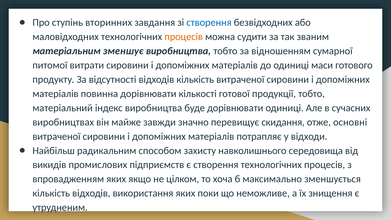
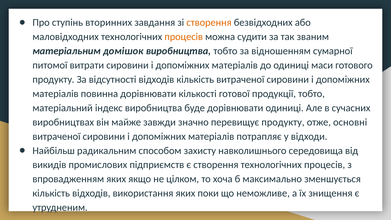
створення at (209, 23) colour: blue -> orange
зменшує: зменшує -> домішок
перевищує скидання: скидання -> продукту
